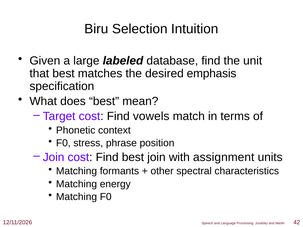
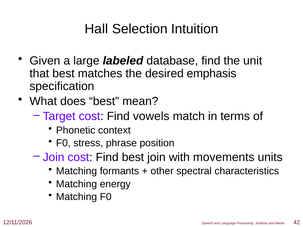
Biru: Biru -> Hall
assignment: assignment -> movements
